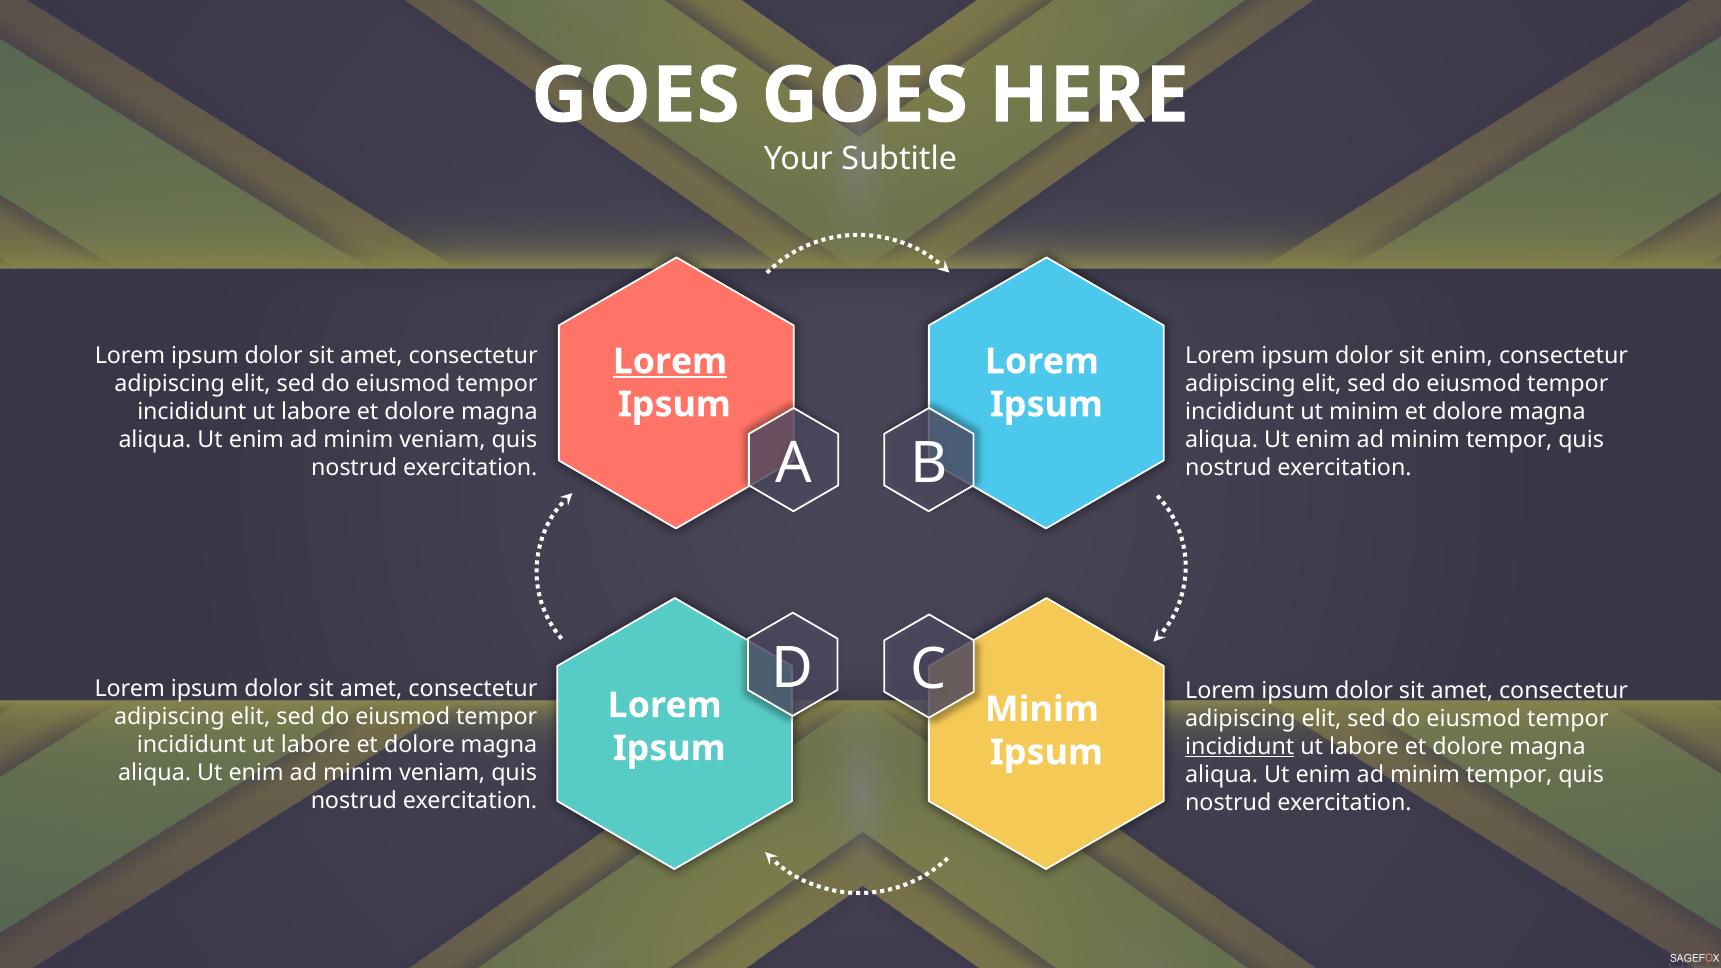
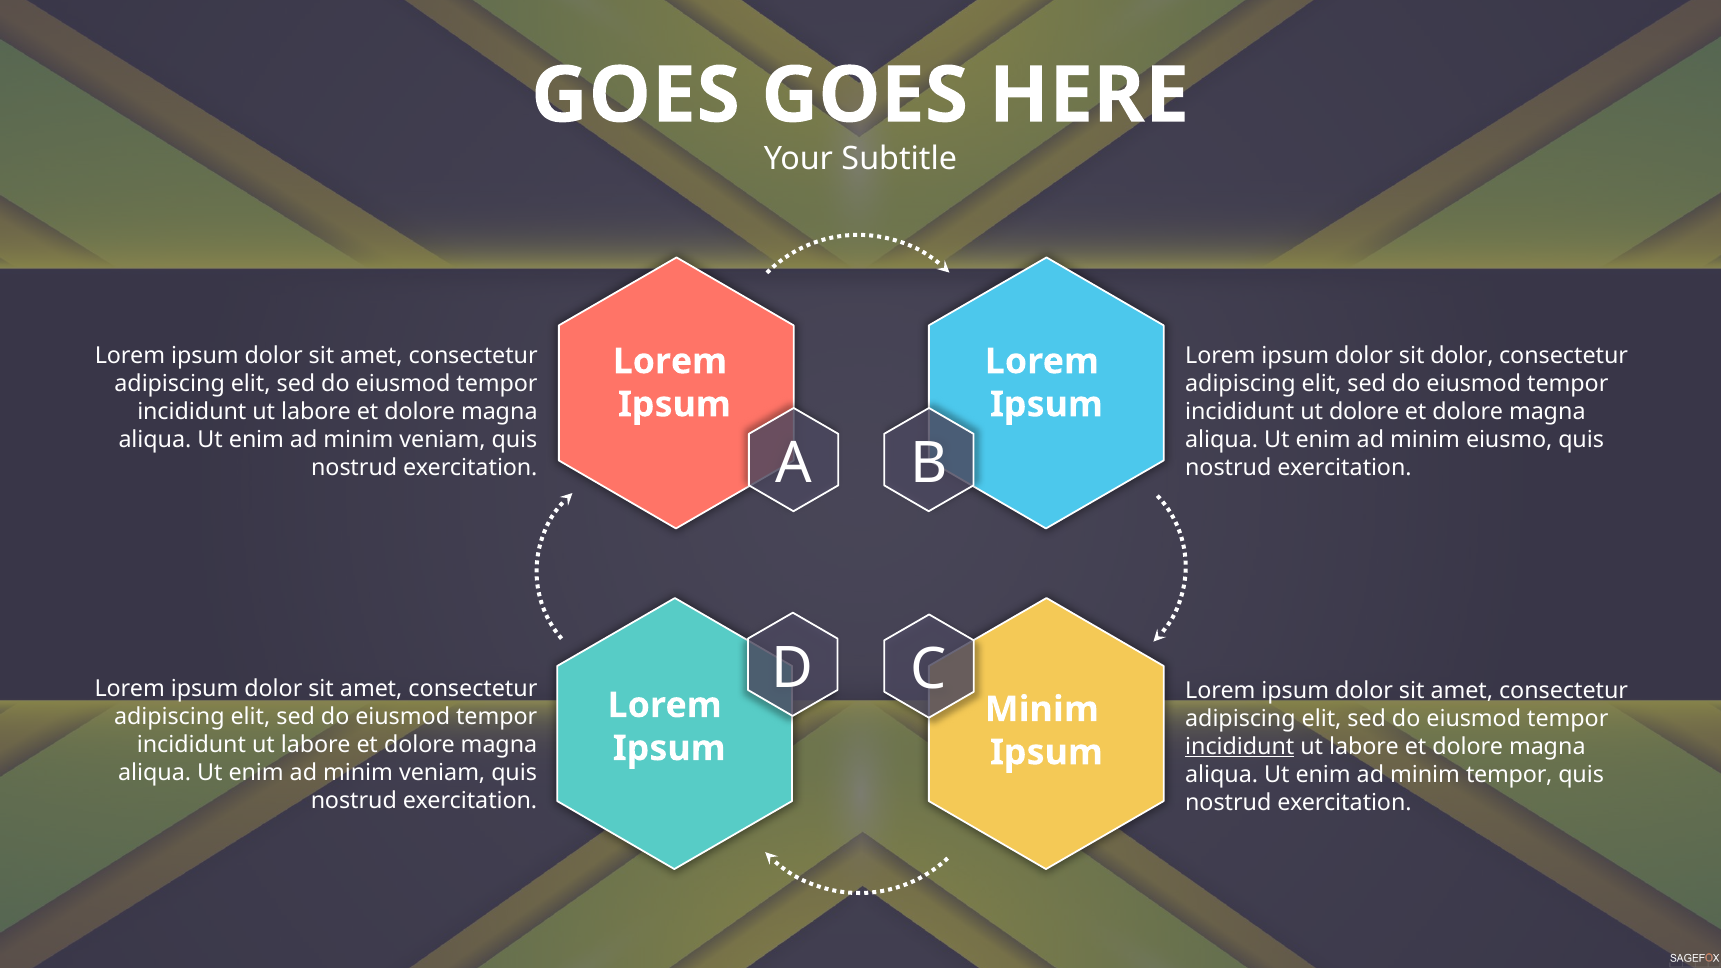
sit enim: enim -> dolor
Lorem at (670, 361) underline: present -> none
ut minim: minim -> dolore
tempor at (1509, 440): tempor -> eiusmo
